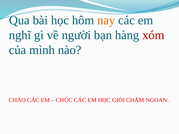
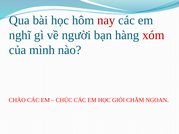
nay colour: orange -> red
